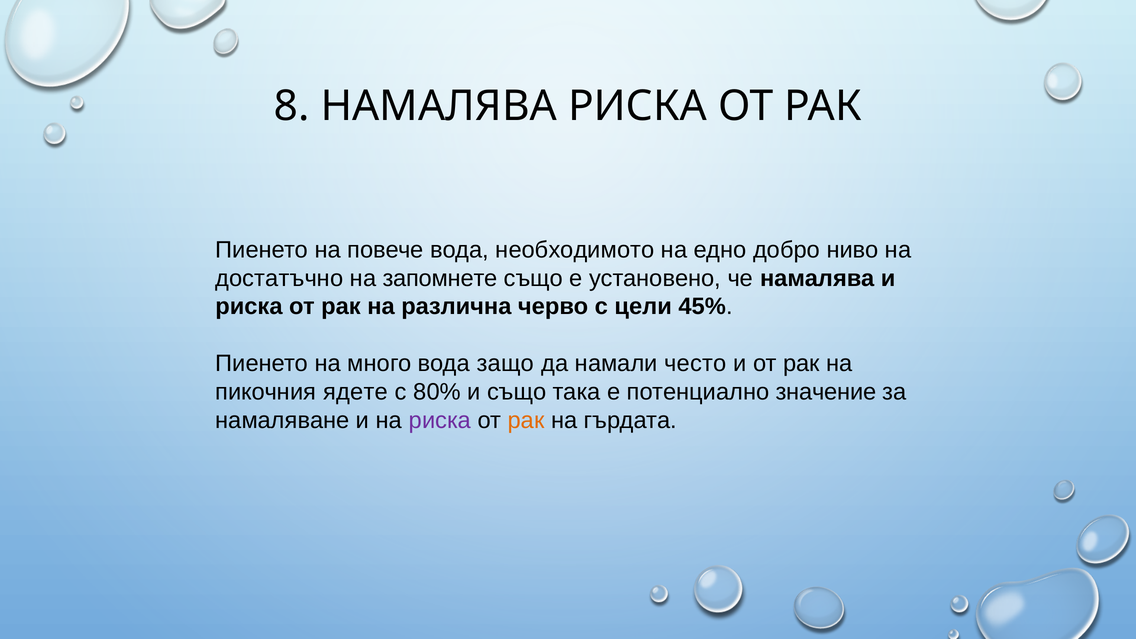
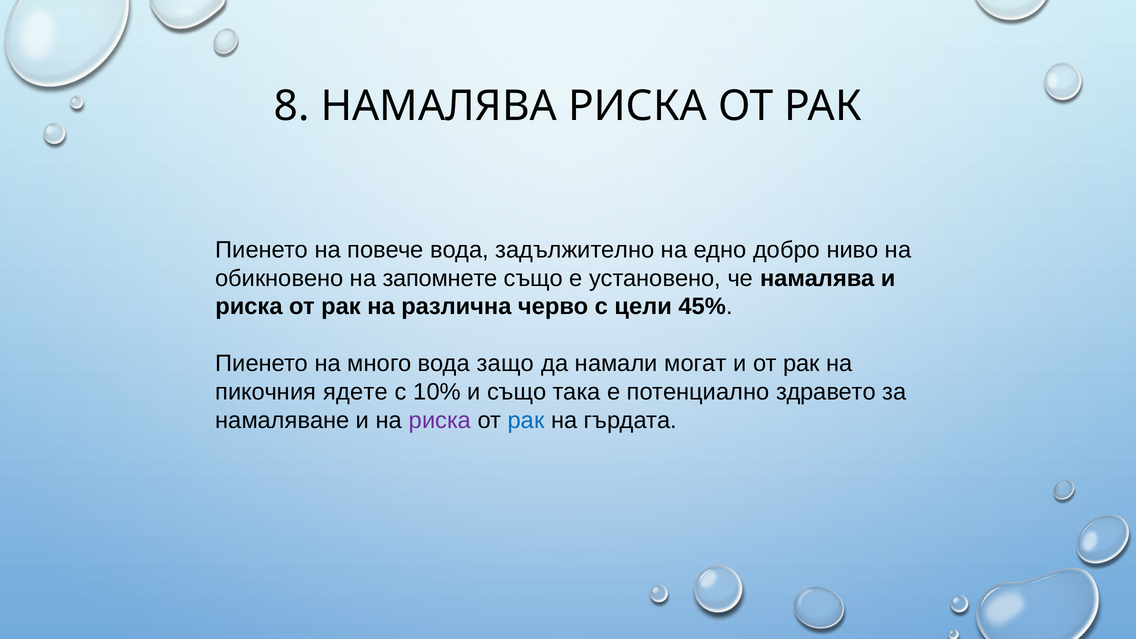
необходимото: необходимото -> задължително
достатъчно: достатъчно -> обикновено
често: често -> могат
80%: 80% -> 10%
значение: значение -> здравето
рак at (526, 420) colour: orange -> blue
